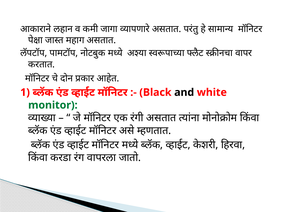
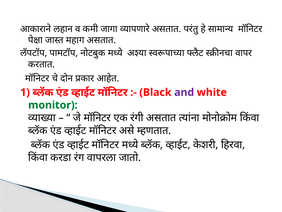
and colour: black -> purple
